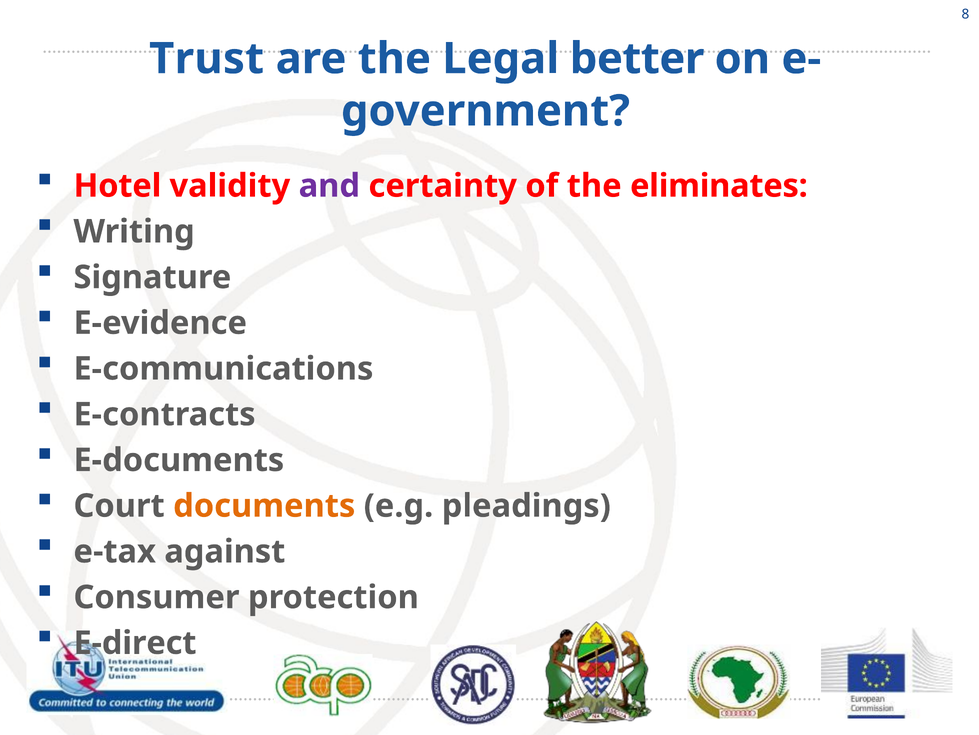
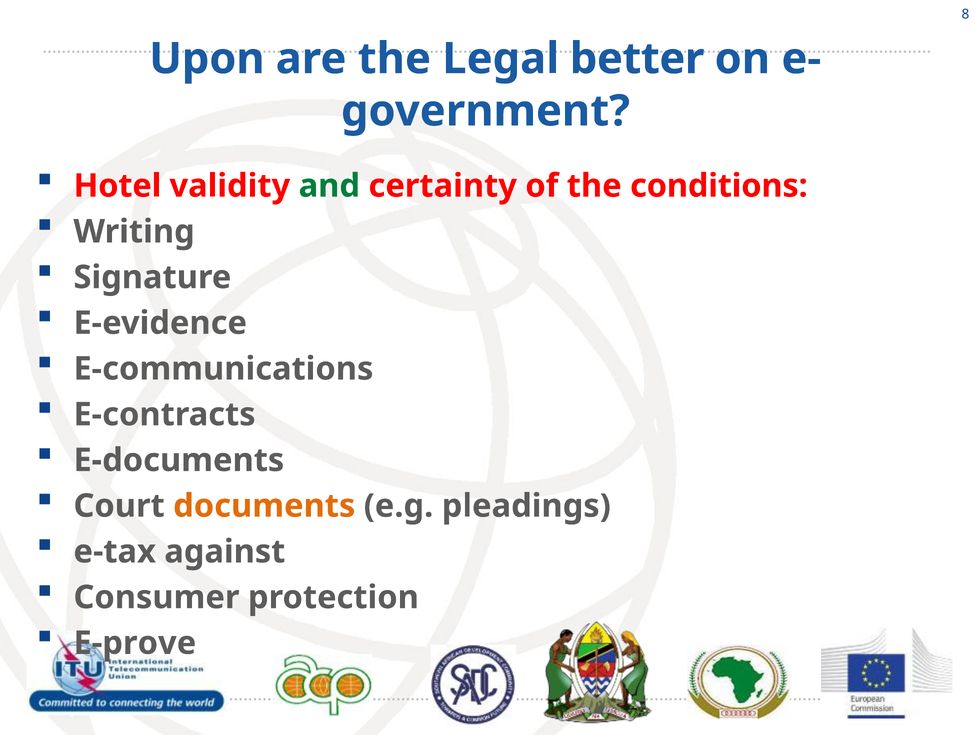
Trust: Trust -> Upon
and colour: purple -> green
eliminates: eliminates -> conditions
E-direct: E-direct -> E-prove
